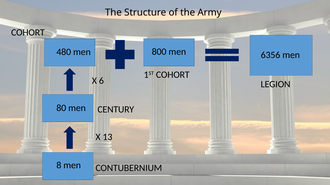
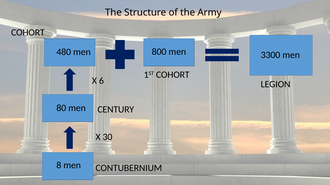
6356: 6356 -> 3300
13: 13 -> 30
